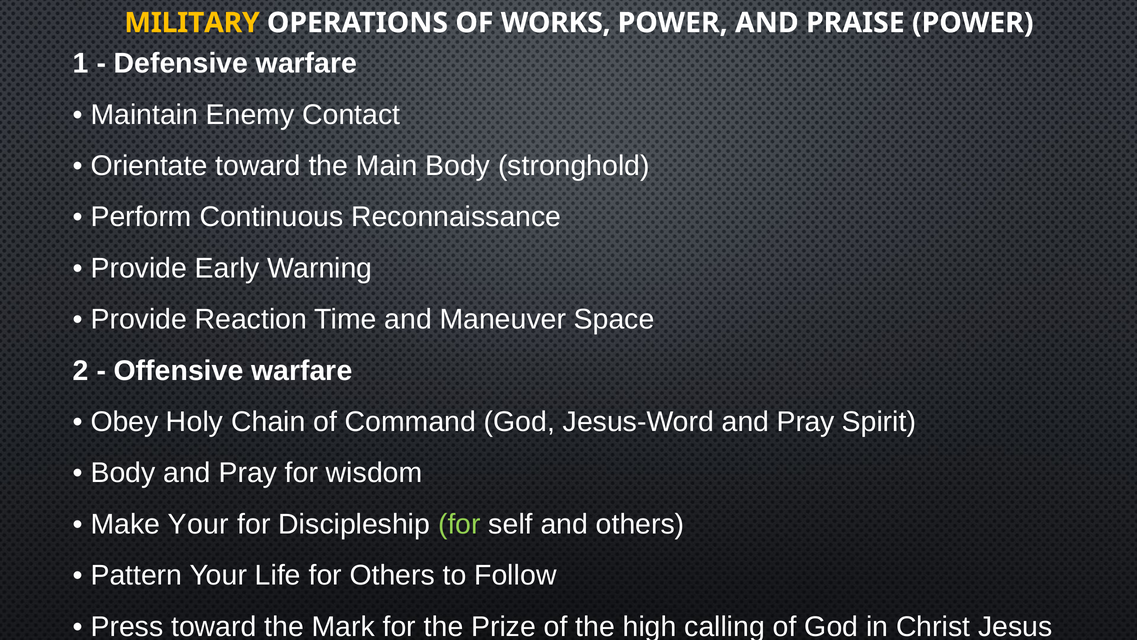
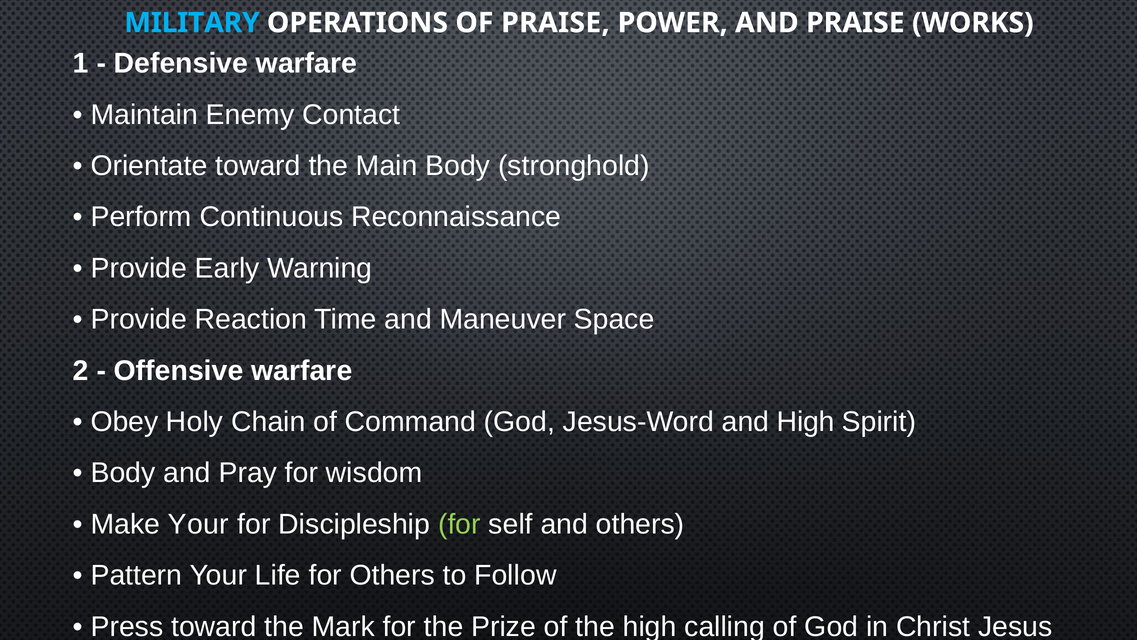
MILITARY colour: yellow -> light blue
OF WORKS: WORKS -> PRAISE
PRAISE POWER: POWER -> WORKS
Jesus-Word and Pray: Pray -> High
